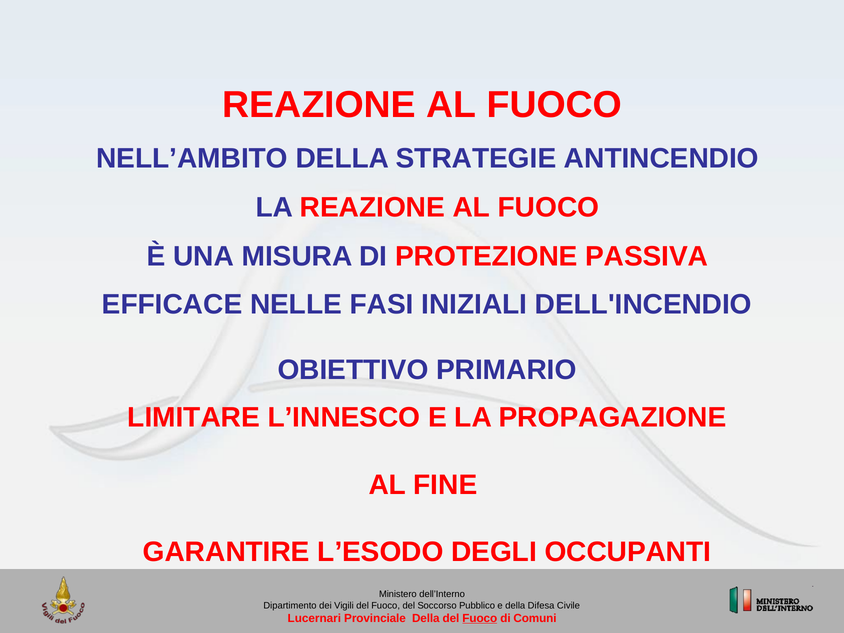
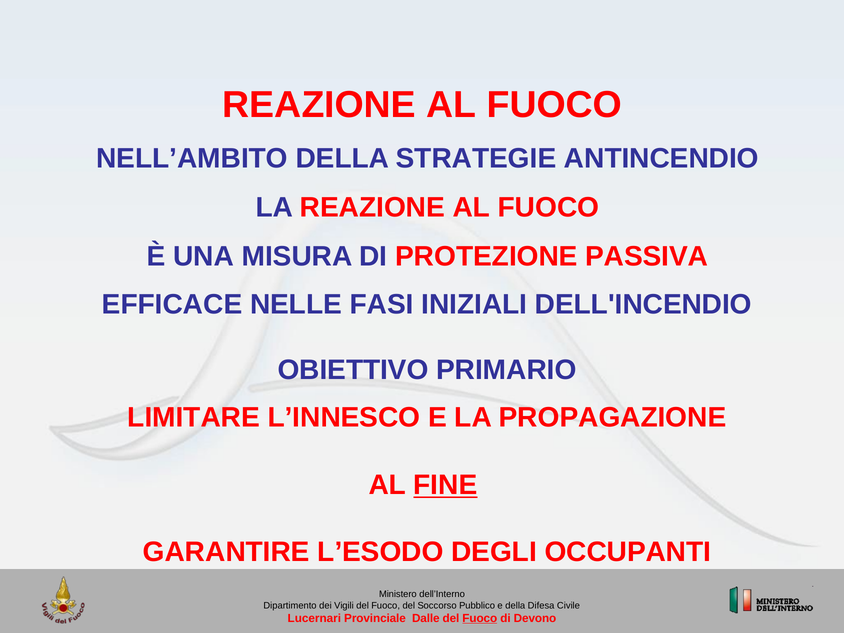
FINE underline: none -> present
Provinciale Della: Della -> Dalle
Comuni: Comuni -> Devono
